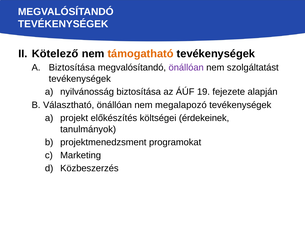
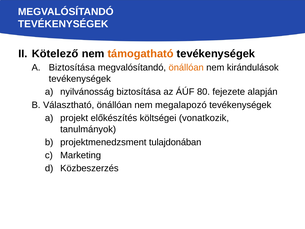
önállóan at (186, 68) colour: purple -> orange
szolgáltatást: szolgáltatást -> kirándulások
19: 19 -> 80
érdekeinek: érdekeinek -> vonatkozik
programokat: programokat -> tulajdonában
